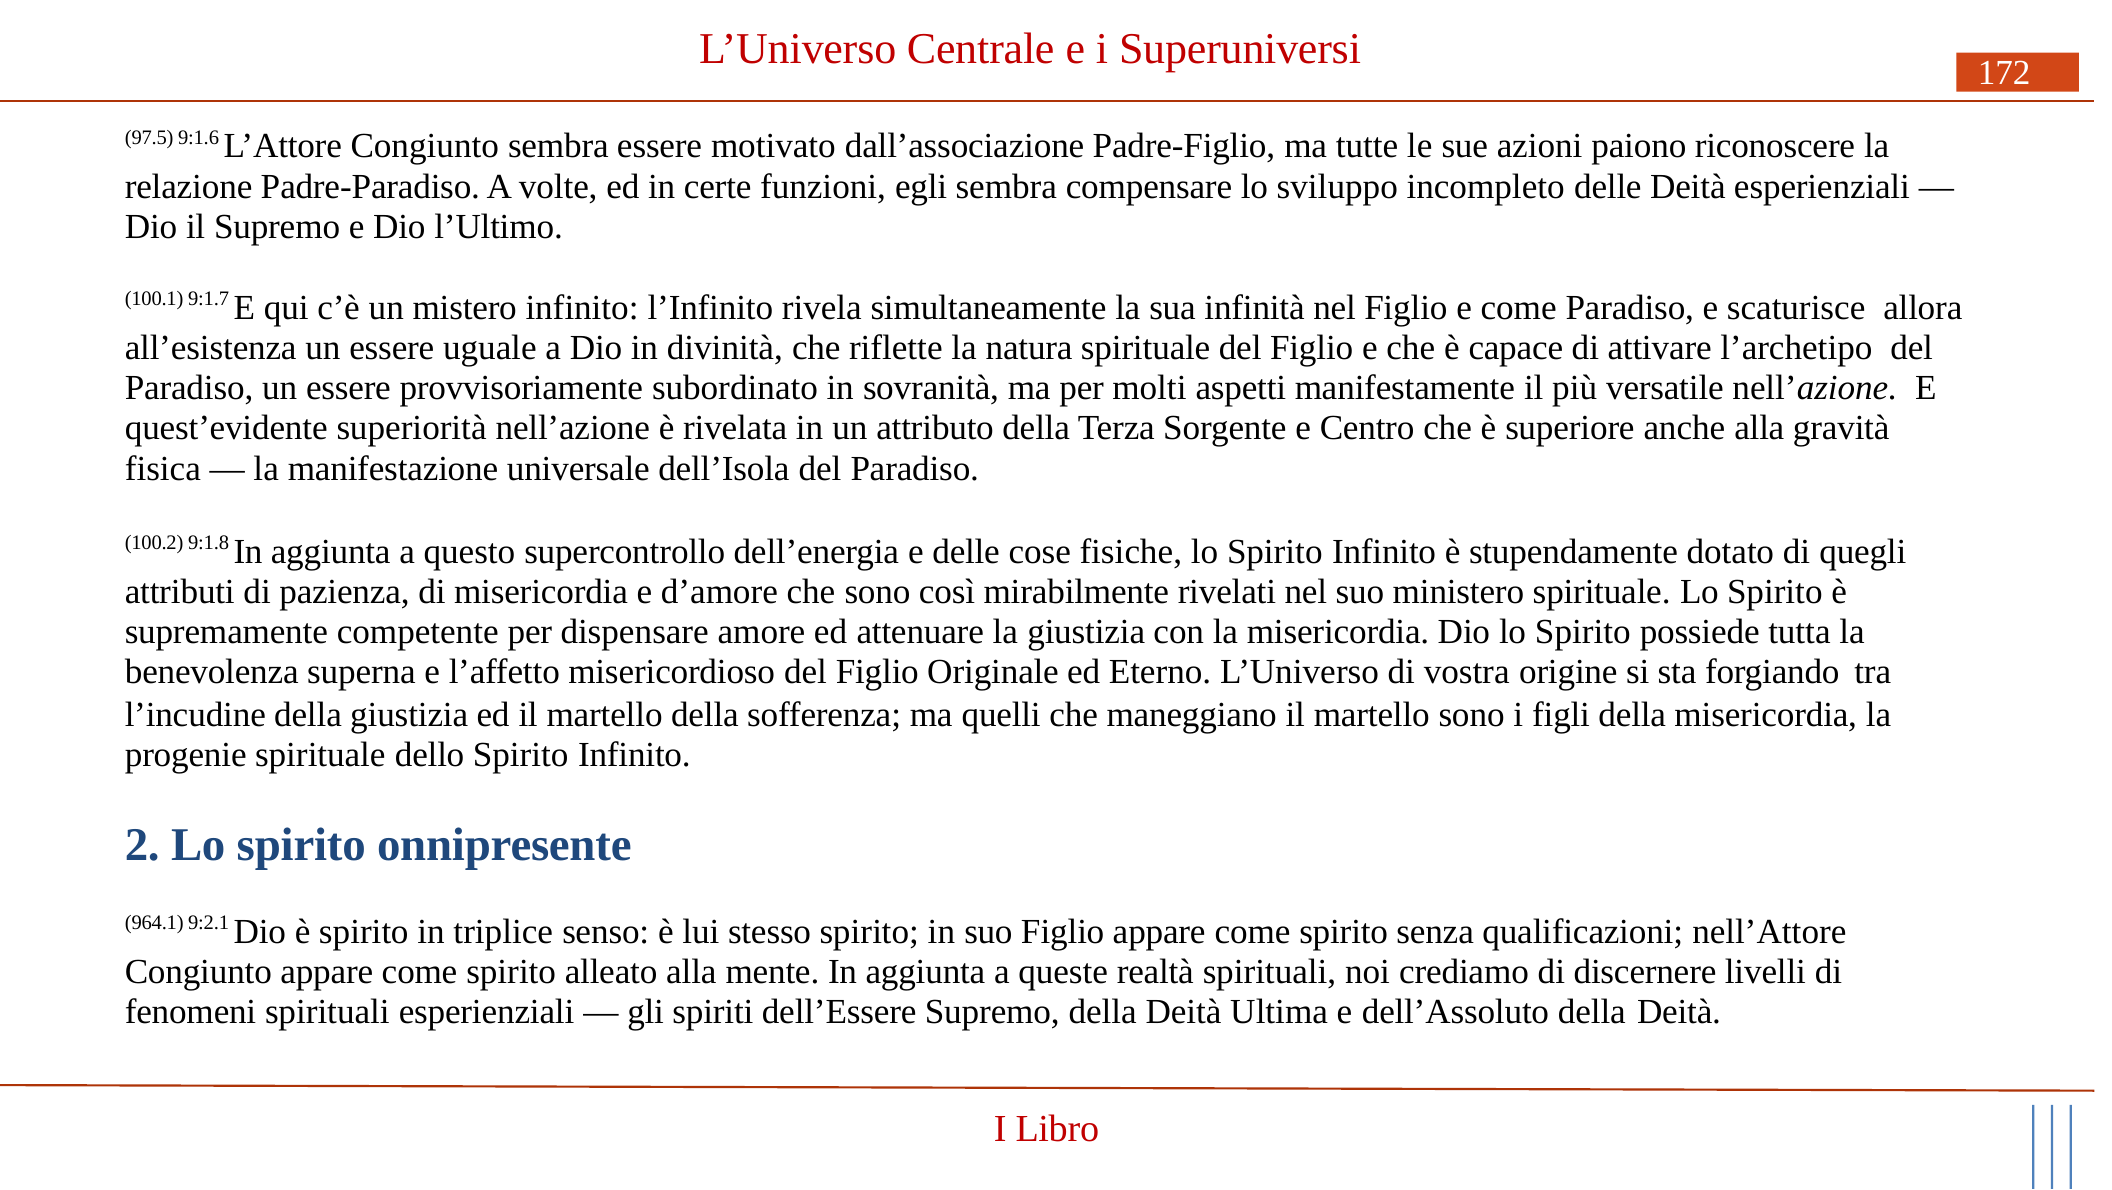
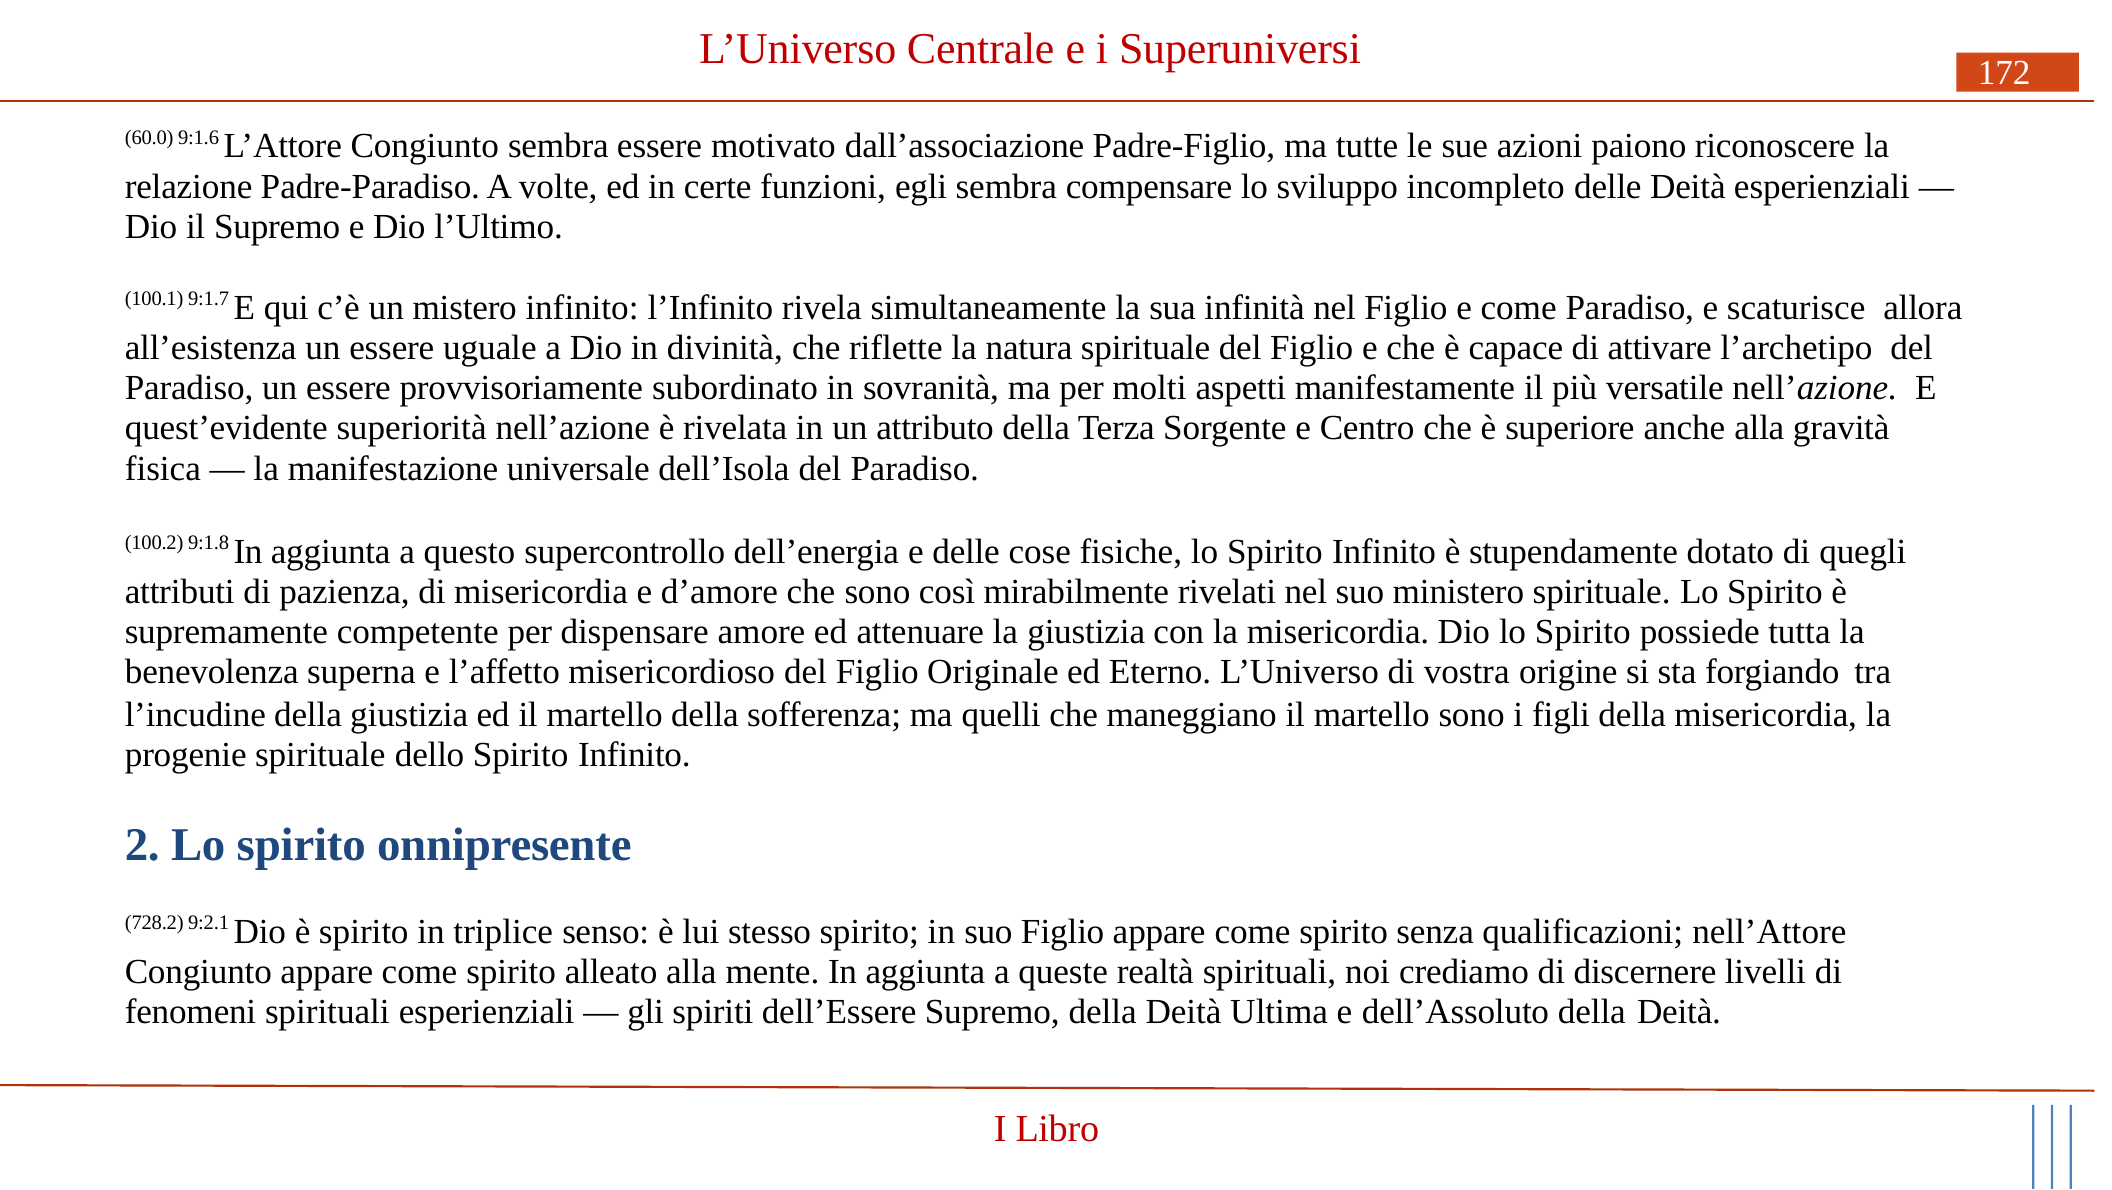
97.5: 97.5 -> 60.0
964.1: 964.1 -> 728.2
